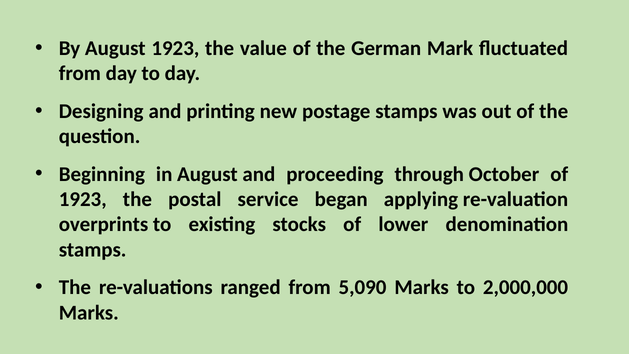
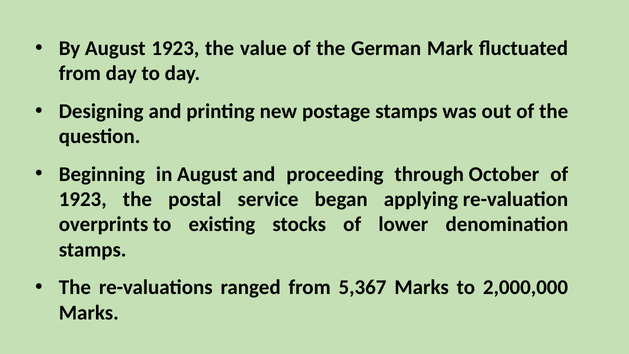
5,090: 5,090 -> 5,367
